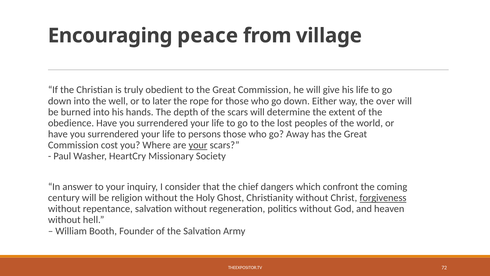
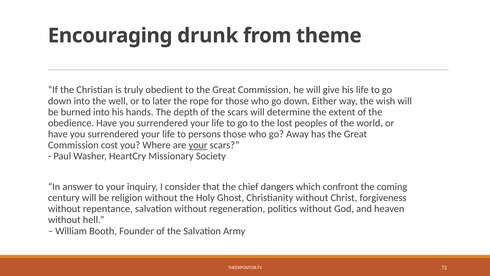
peace: peace -> drunk
village: village -> theme
over: over -> wish
forgiveness underline: present -> none
